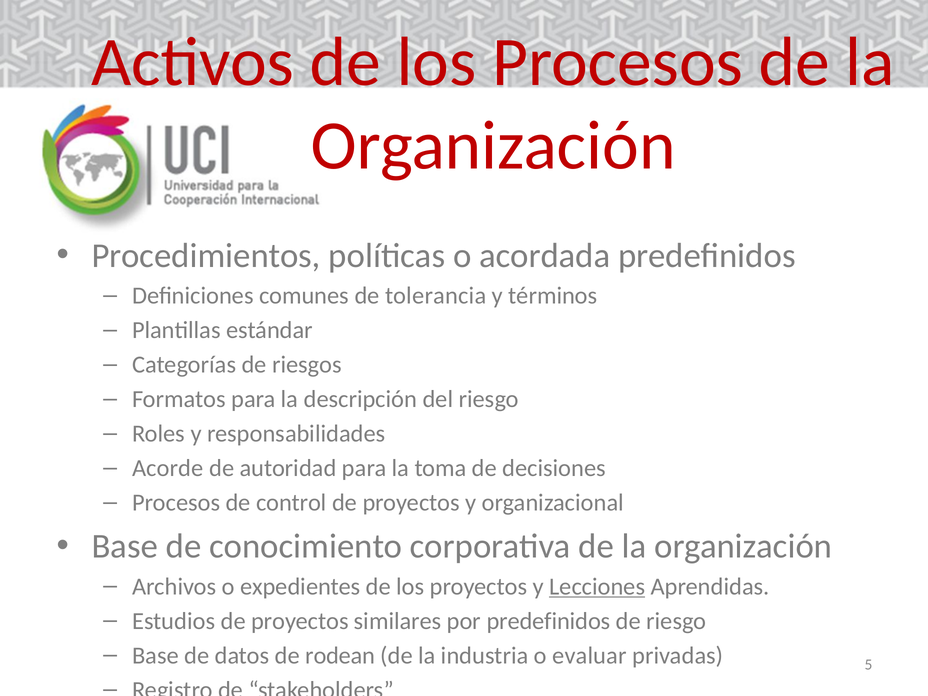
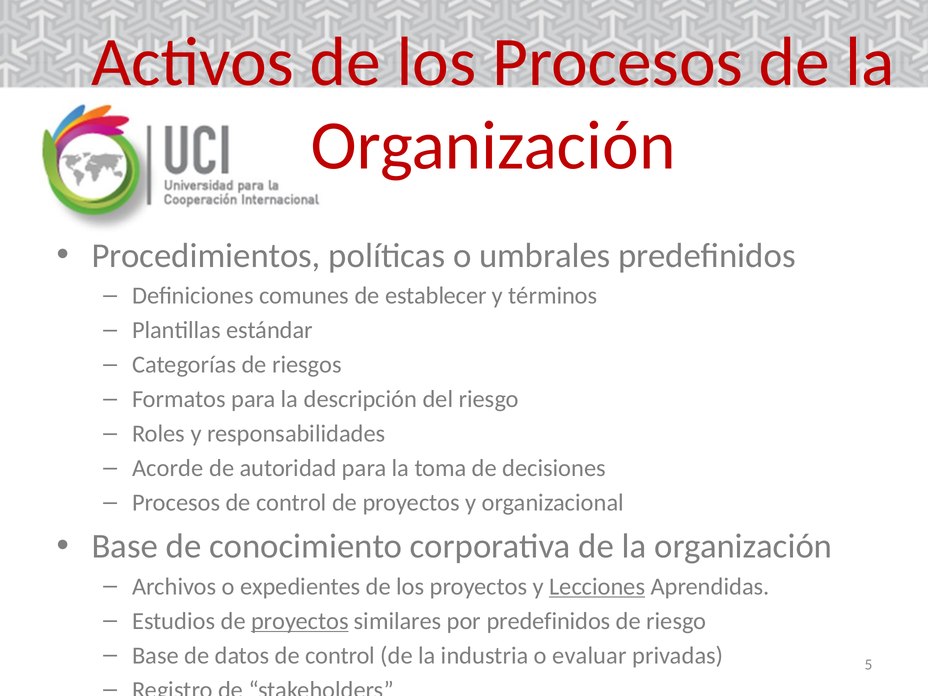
acordada: acordada -> umbrales
tolerancia: tolerancia -> establecer
proyectos at (300, 621) underline: none -> present
datos de rodean: rodean -> control
